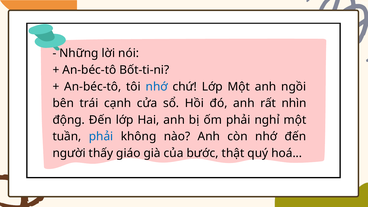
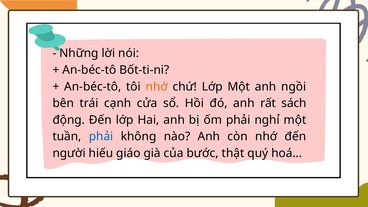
nhớ at (157, 87) colour: blue -> orange
nhìn: nhìn -> sách
thấy: thấy -> hiếu
